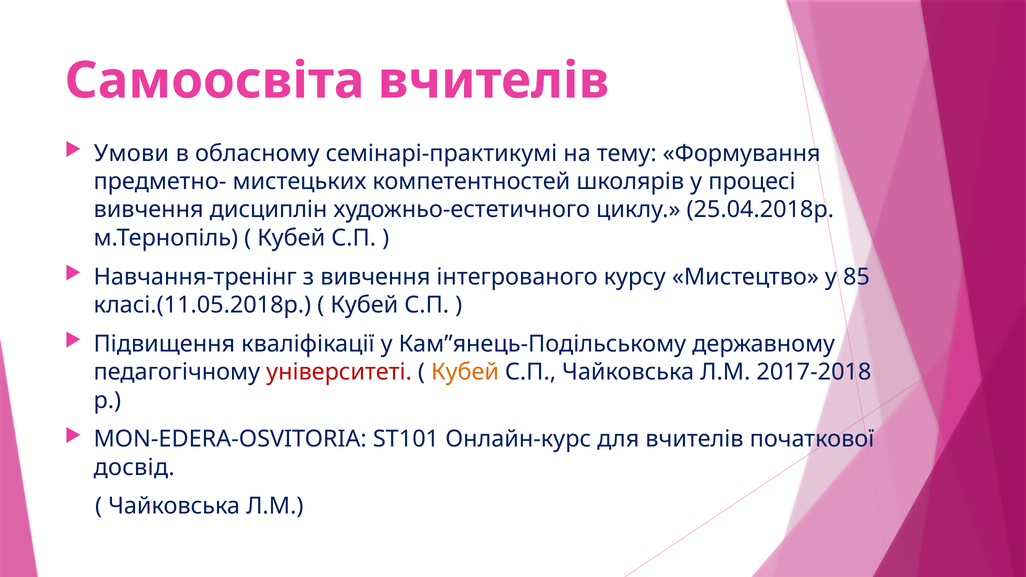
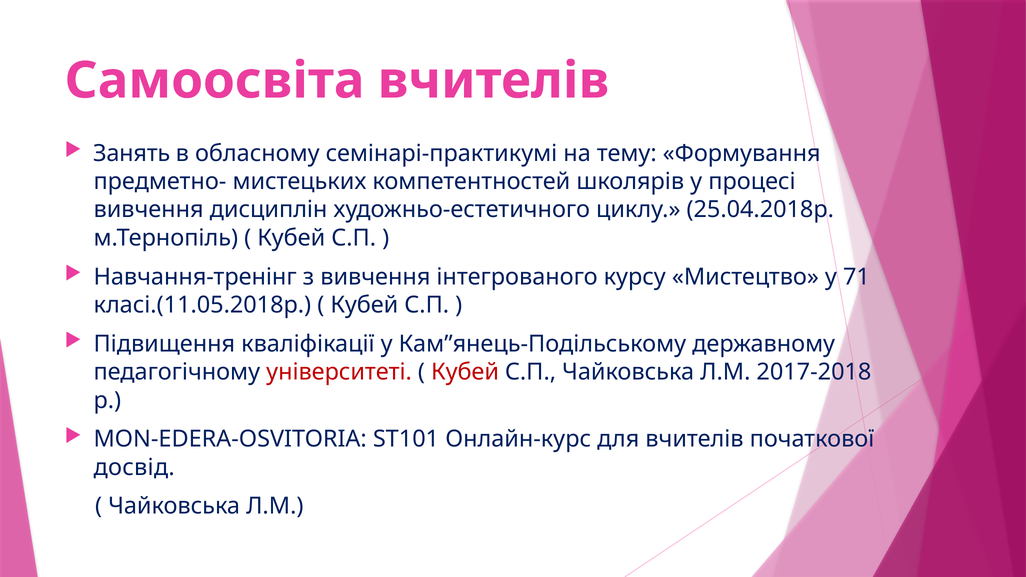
Умови: Умови -> Занять
85: 85 -> 71
Кубей at (465, 372) colour: orange -> red
